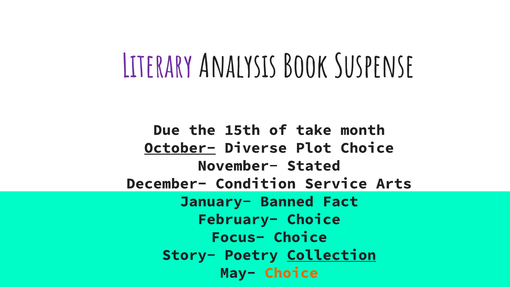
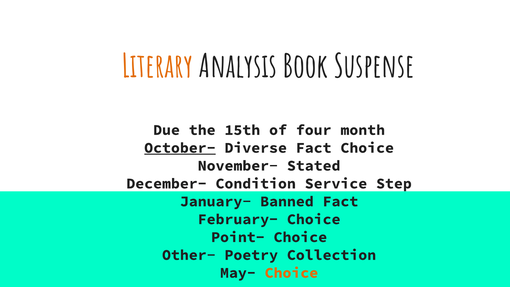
Literary colour: purple -> orange
take: take -> four
Diverse Plot: Plot -> Fact
Arts: Arts -> Step
Focus-: Focus- -> Point-
Story-: Story- -> Other-
Collection underline: present -> none
